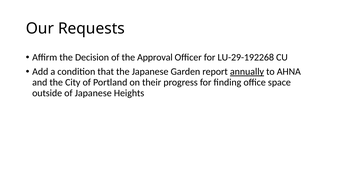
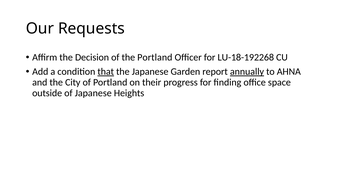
the Approval: Approval -> Portland
LU-29-192268: LU-29-192268 -> LU-18-192268
that underline: none -> present
